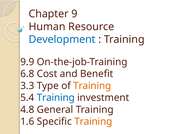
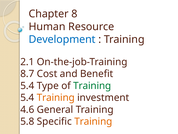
9: 9 -> 8
9.9: 9.9 -> 2.1
6.8: 6.8 -> 8.7
3.3 at (27, 85): 3.3 -> 5.4
Training at (92, 85) colour: orange -> green
Training at (56, 97) colour: blue -> orange
4.8: 4.8 -> 4.6
1.6: 1.6 -> 5.8
